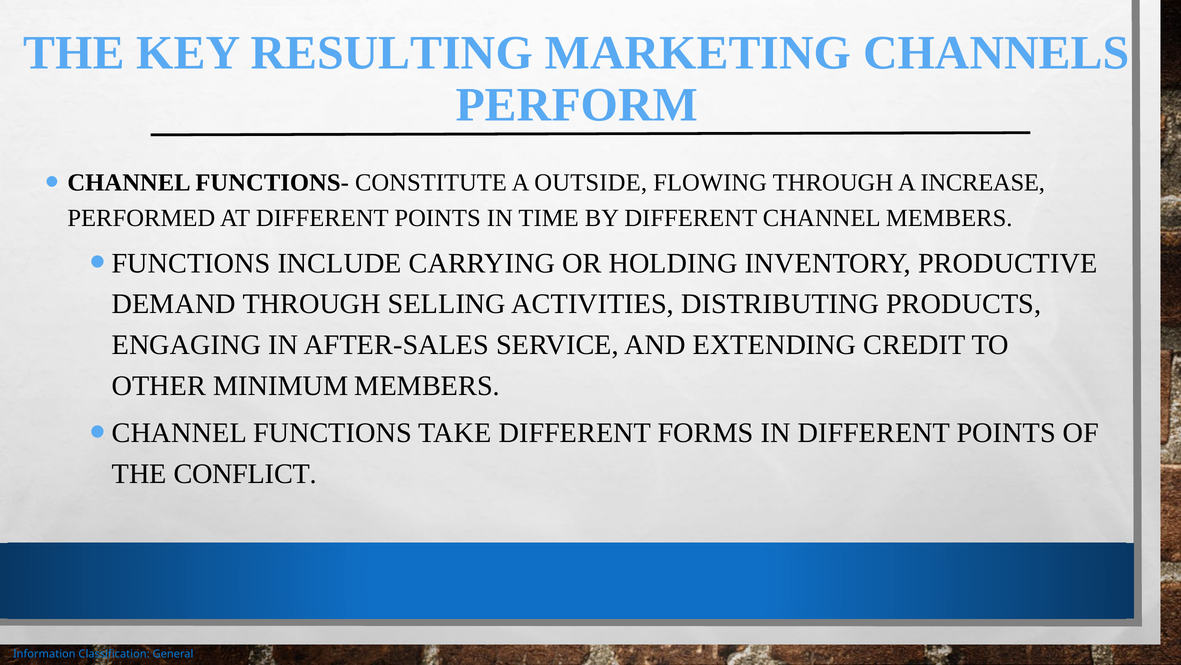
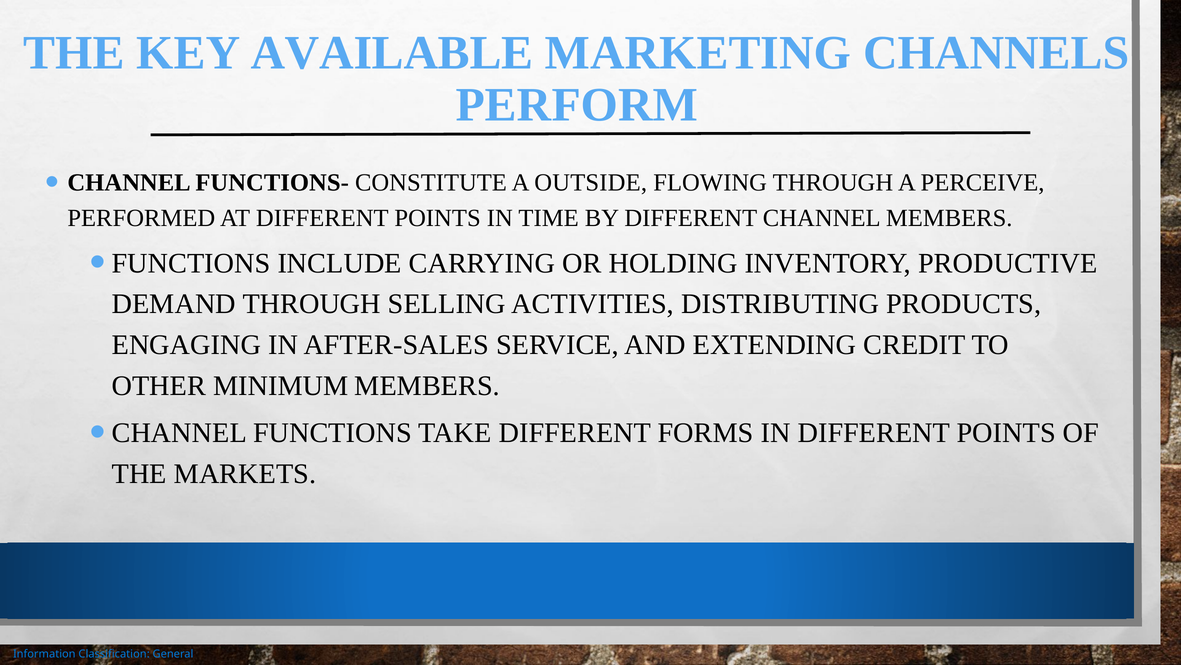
RESULTING: RESULTING -> AVAILABLE
INCREASE: INCREASE -> PERCEIVE
CONFLICT: CONFLICT -> MARKETS
